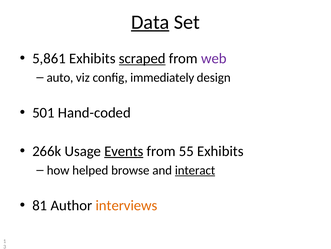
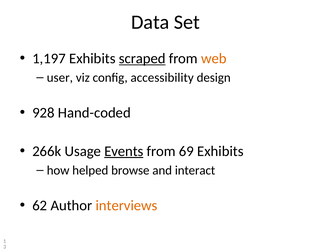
Data underline: present -> none
5,861: 5,861 -> 1,197
web colour: purple -> orange
auto: auto -> user
immediately: immediately -> accessibility
501: 501 -> 928
55: 55 -> 69
interact underline: present -> none
81: 81 -> 62
